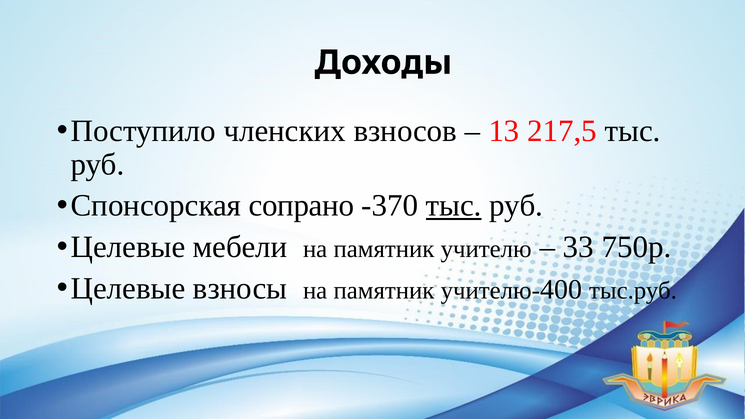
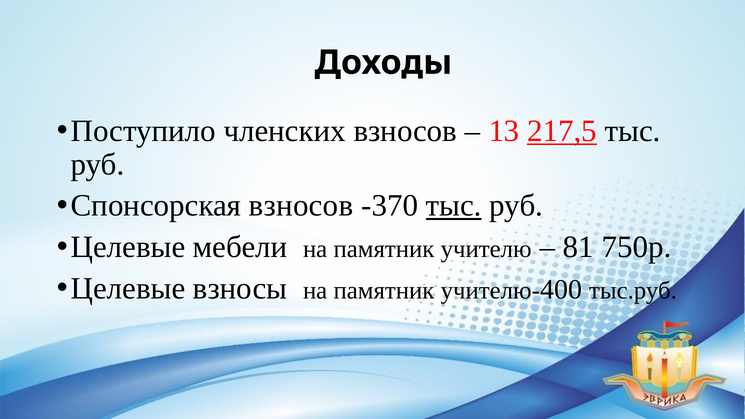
217,5 underline: none -> present
Спонсорская сопрано: сопрано -> взносов
33: 33 -> 81
